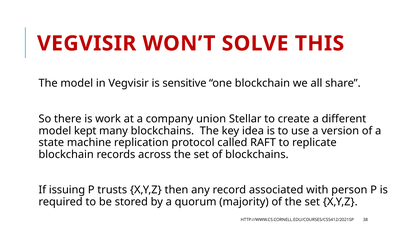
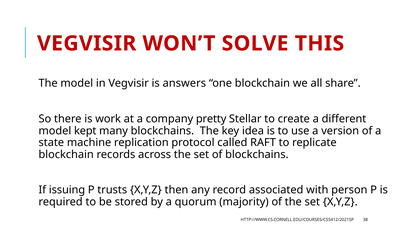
sensitive: sensitive -> answers
union: union -> pretty
